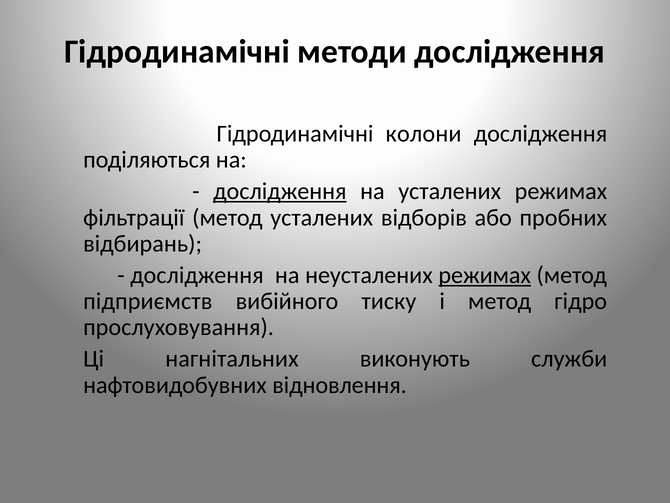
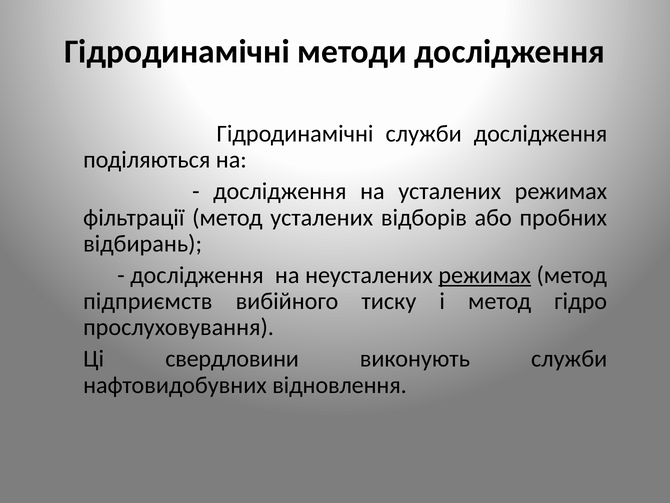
Гідродинамічні колони: колони -> служби
дослідження at (280, 191) underline: present -> none
нагнітальних: нагнітальних -> свердловини
